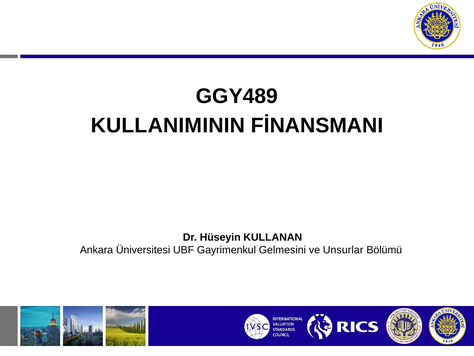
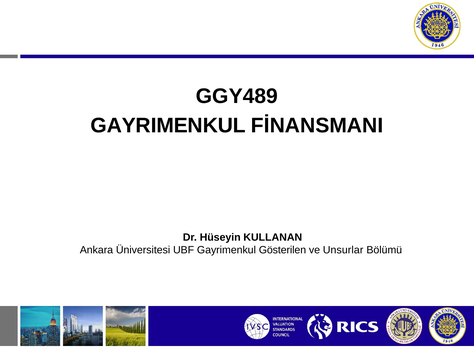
KULLANIMININ at (168, 125): KULLANIMININ -> GAYRIMENKUL
Gelmesini: Gelmesini -> Gösterilen
